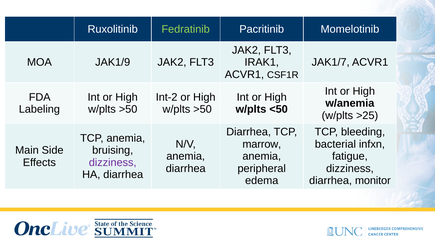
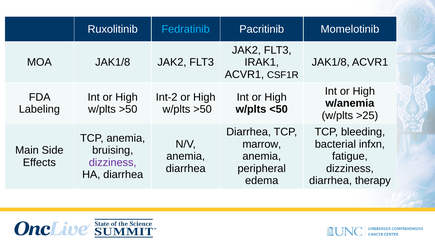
Fedratinib colour: light green -> light blue
MOA JAK1/9: JAK1/9 -> JAK1/8
JAK1/7 at (331, 62): JAK1/7 -> JAK1/8
monitor: monitor -> therapy
